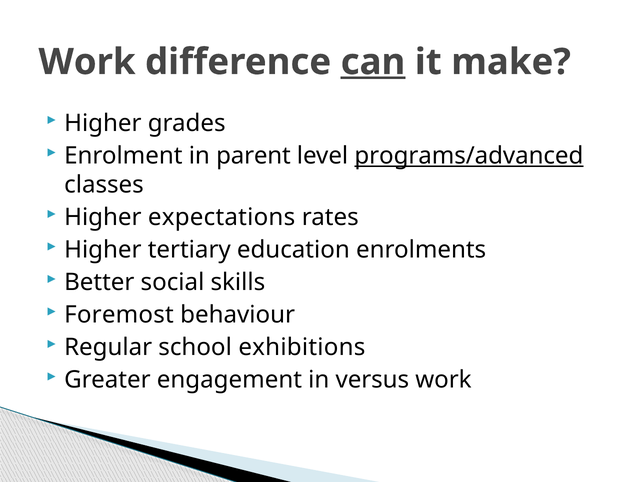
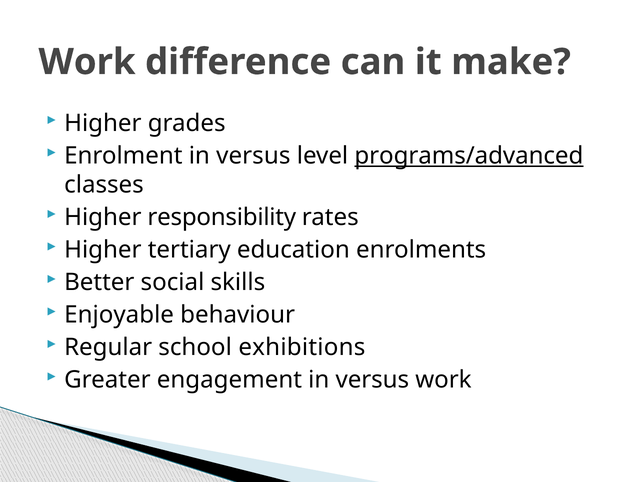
can underline: present -> none
Enrolment in parent: parent -> versus
expectations: expectations -> responsibility
Foremost: Foremost -> Enjoyable
